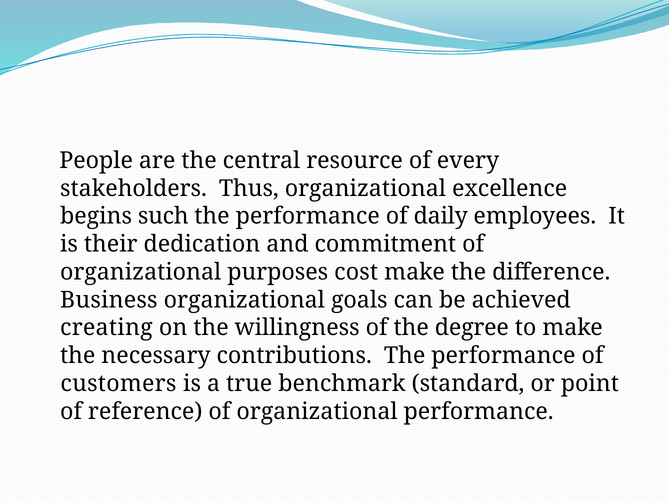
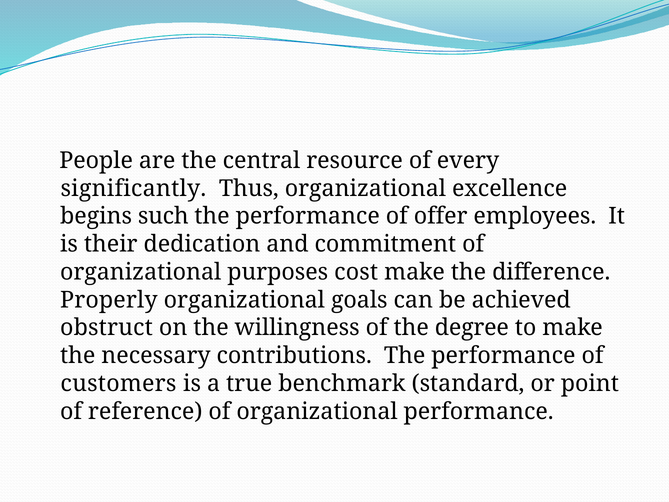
stakeholders: stakeholders -> significantly
daily: daily -> offer
Business: Business -> Properly
creating: creating -> obstruct
